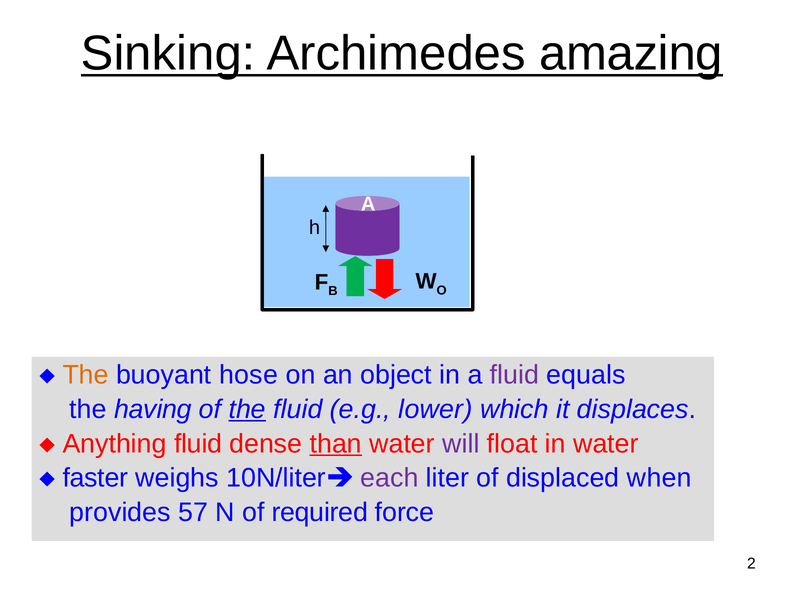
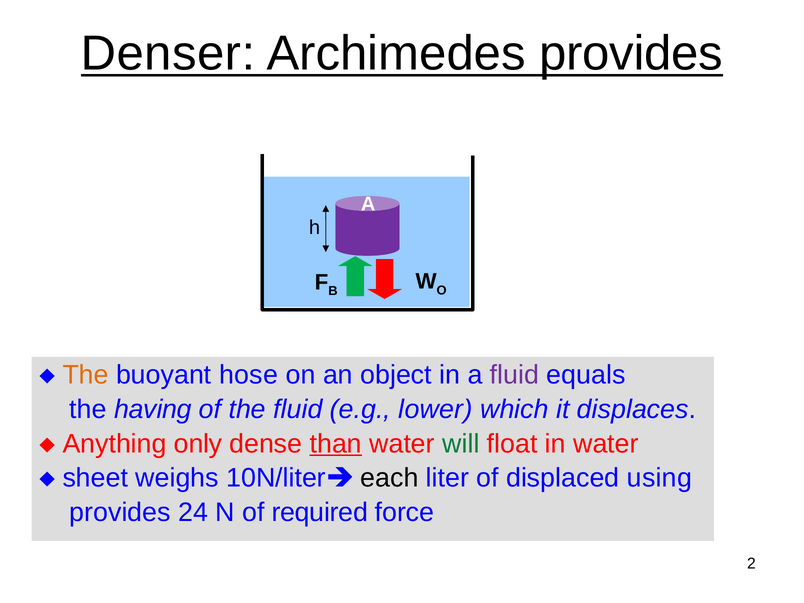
Sinking: Sinking -> Denser
Archimedes amazing: amazing -> provides
the at (247, 409) underline: present -> none
Anything fluid: fluid -> only
will colour: purple -> green
faster: faster -> sheet
each colour: purple -> black
when: when -> using
57: 57 -> 24
